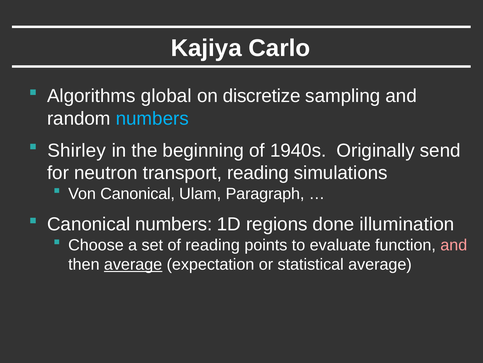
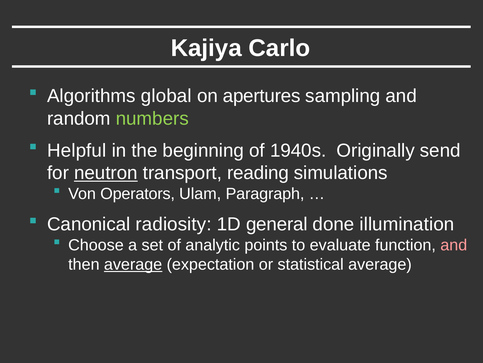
discretize: discretize -> apertures
numbers at (152, 118) colour: light blue -> light green
Shirley: Shirley -> Helpful
neutron underline: none -> present
Von Canonical: Canonical -> Operators
Canonical numbers: numbers -> radiosity
regions: regions -> general
of reading: reading -> analytic
